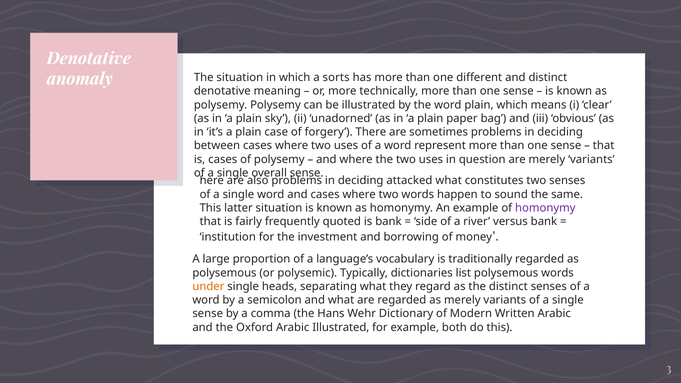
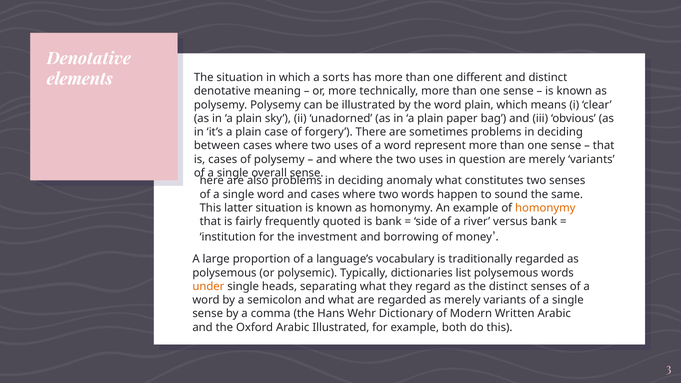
anomaly: anomaly -> elements
attacked: attacked -> anomaly
homonymy at (545, 208) colour: purple -> orange
